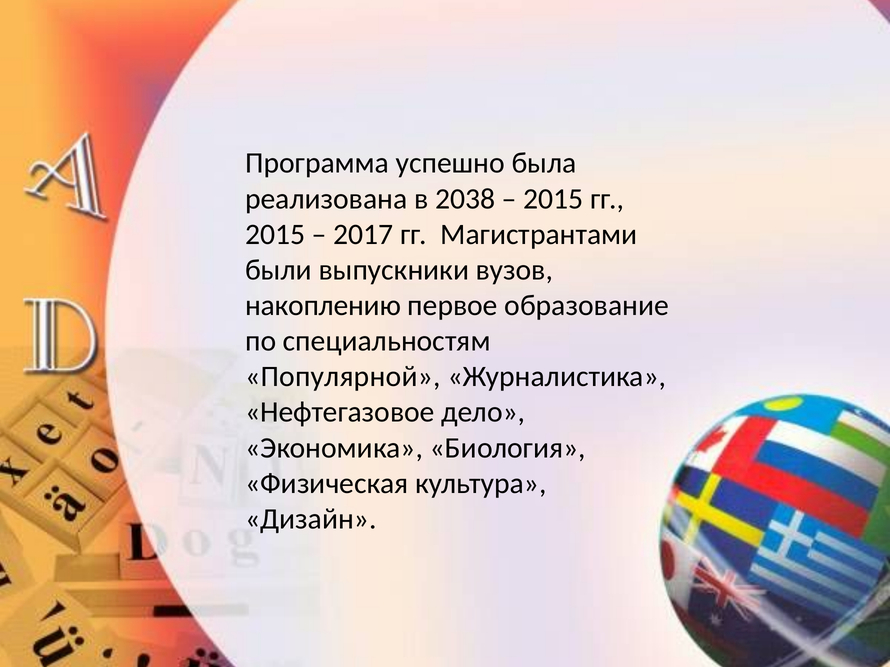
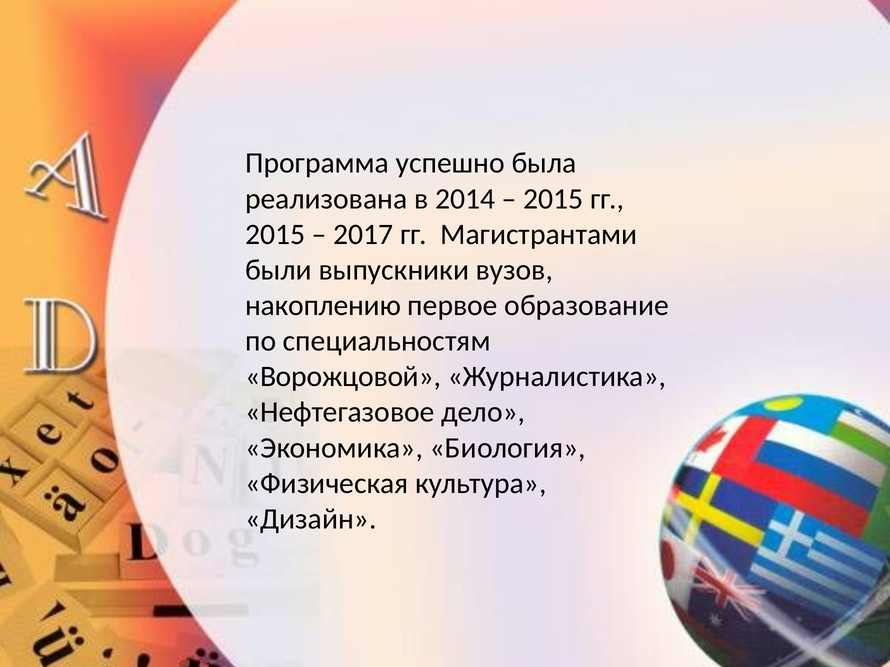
2038: 2038 -> 2014
Популярной: Популярной -> Ворожцовой
